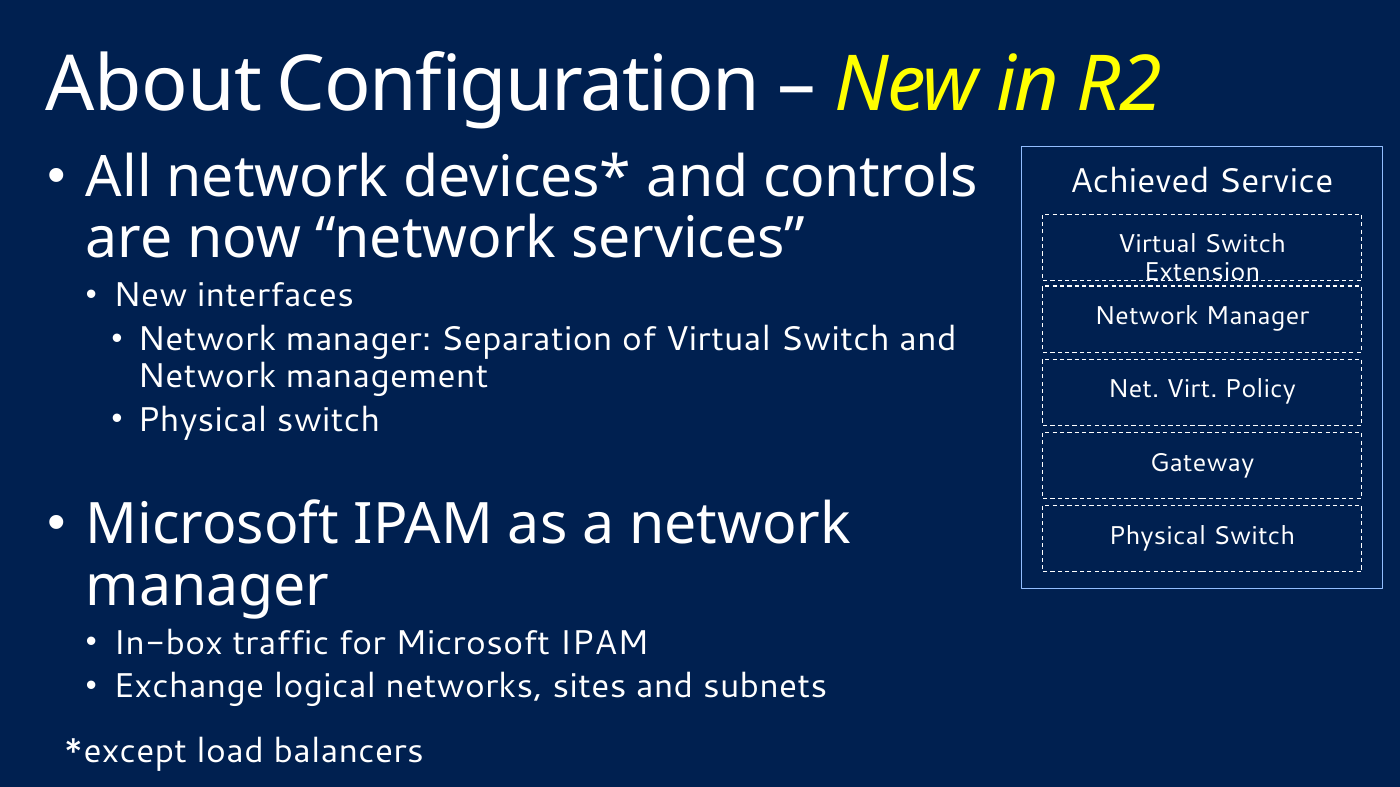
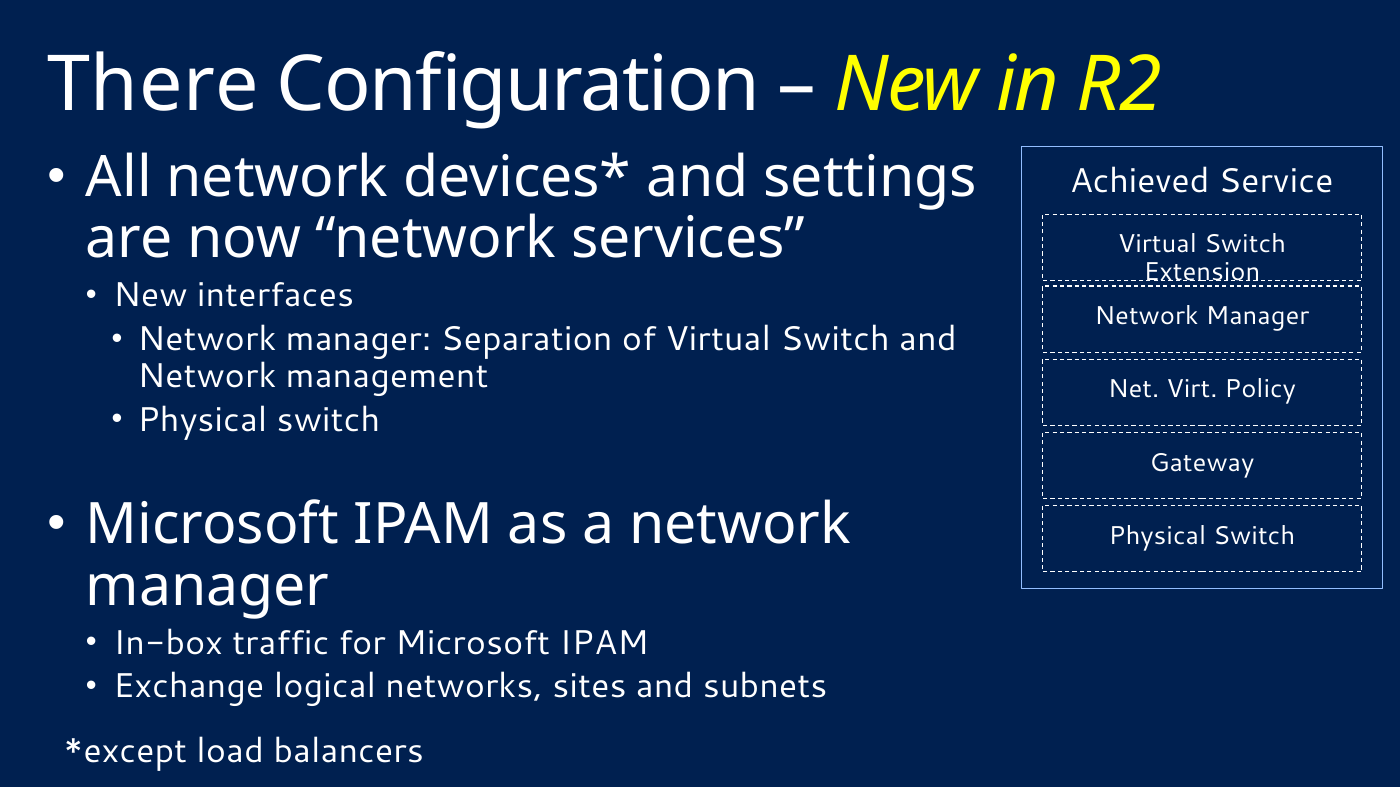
About: About -> There
controls: controls -> settings
